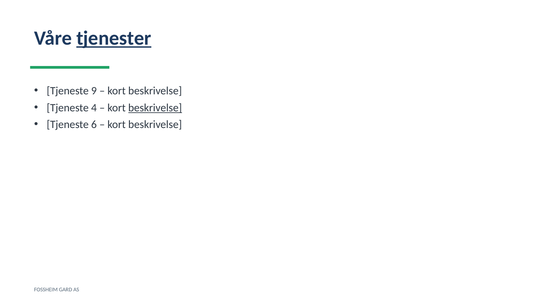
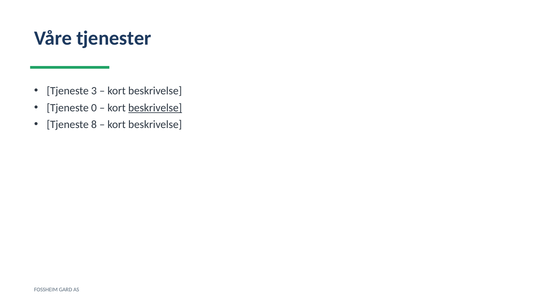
tjenester underline: present -> none
9: 9 -> 3
4: 4 -> 0
6: 6 -> 8
